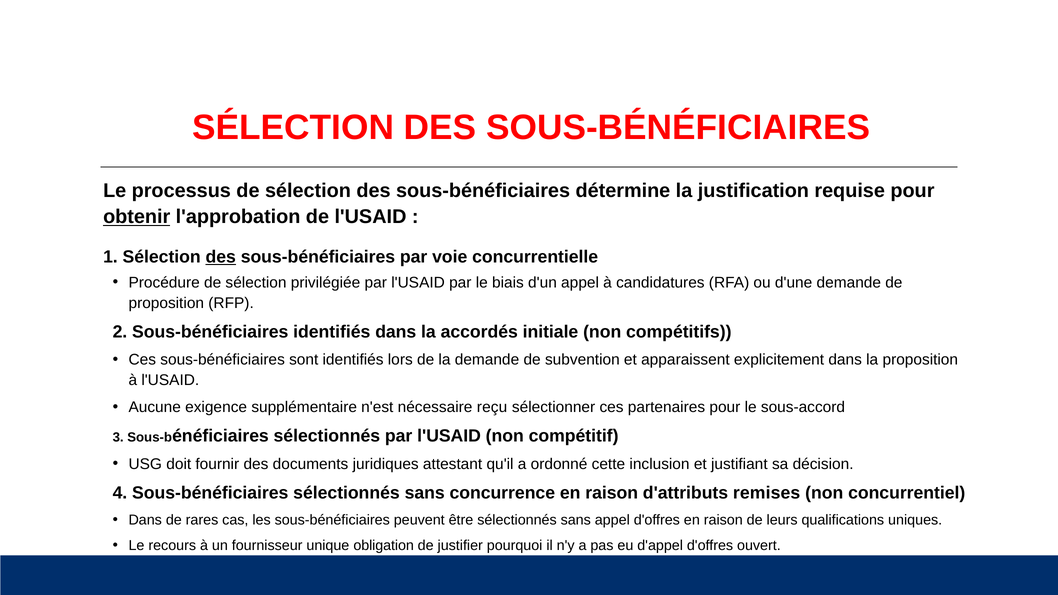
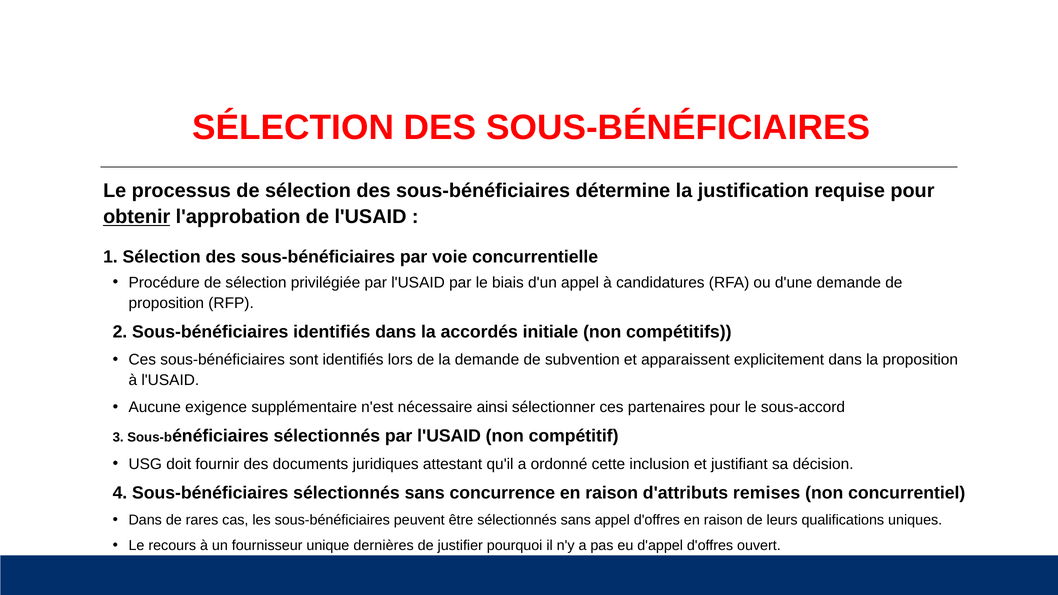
des at (221, 257) underline: present -> none
reçu: reçu -> ainsi
obligation: obligation -> dernières
